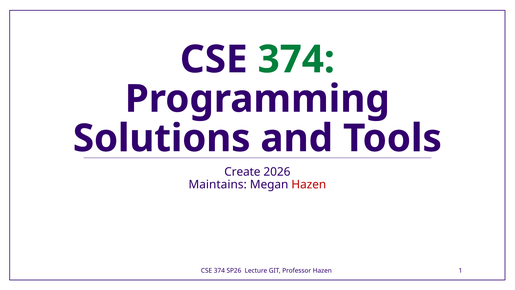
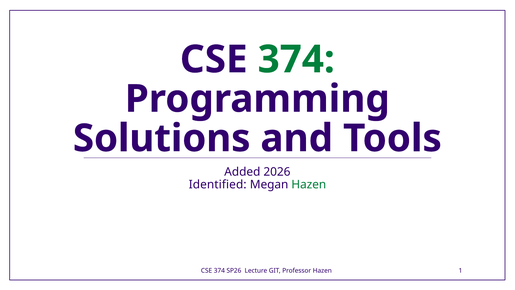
Create: Create -> Added
Maintains: Maintains -> Identified
Hazen at (309, 184) colour: red -> green
